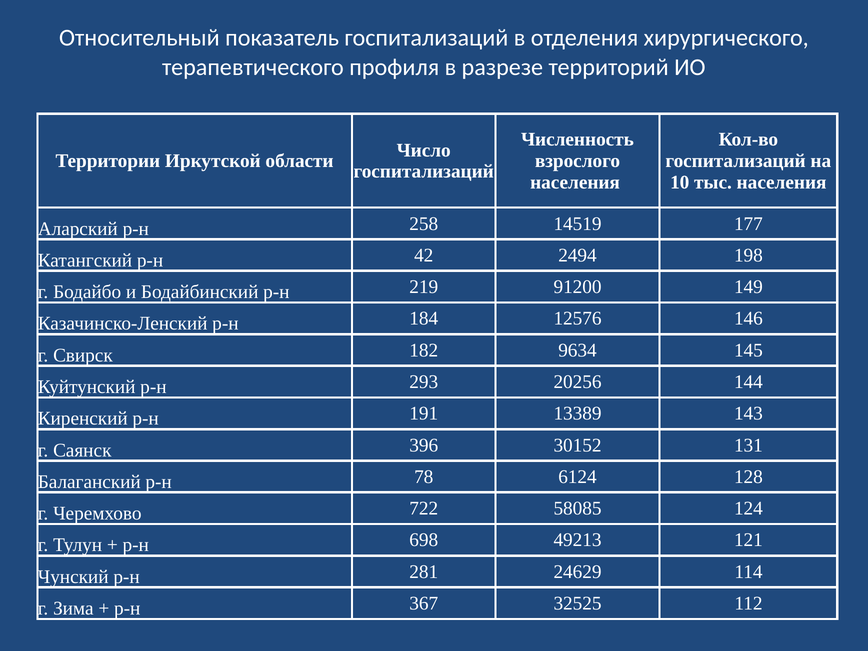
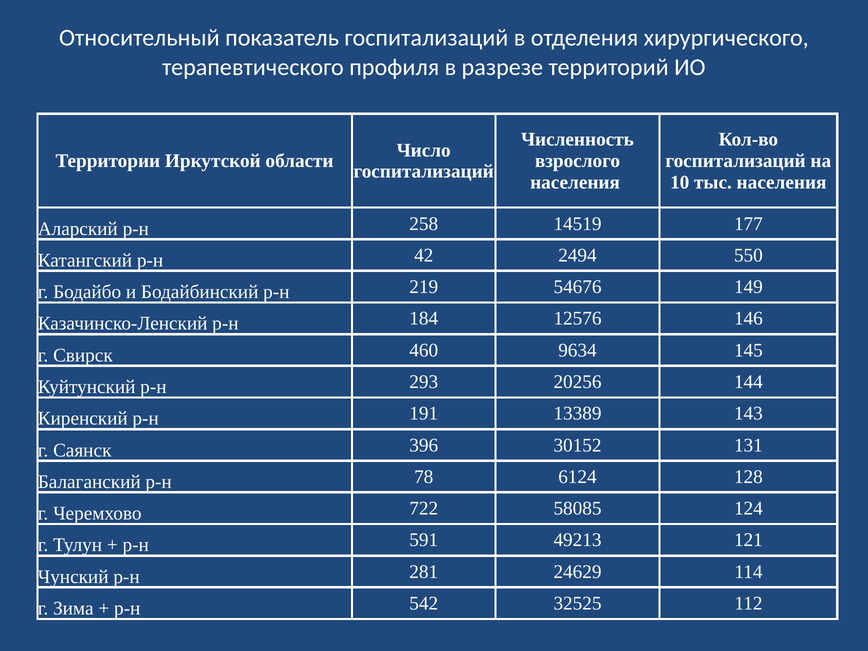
198: 198 -> 550
91200: 91200 -> 54676
182: 182 -> 460
698: 698 -> 591
367: 367 -> 542
